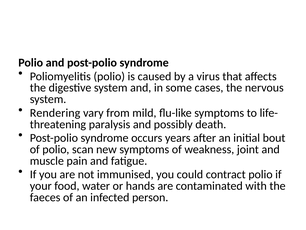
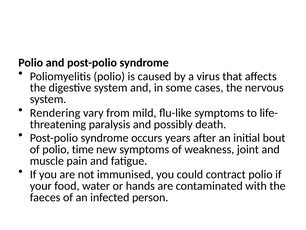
scan: scan -> time
